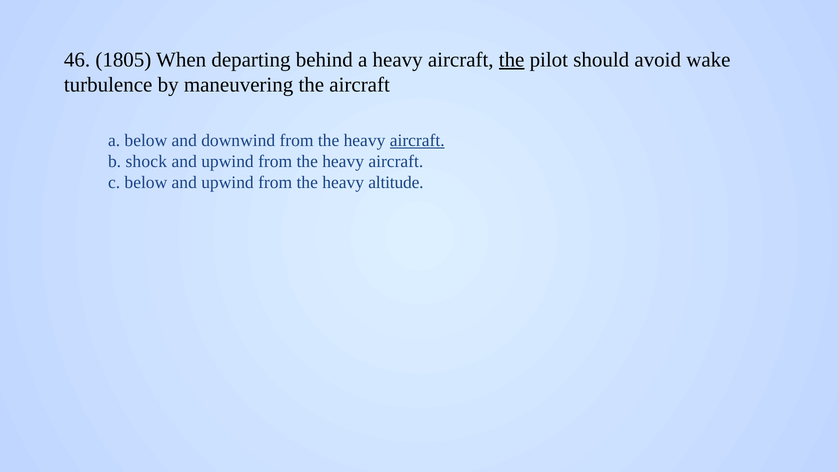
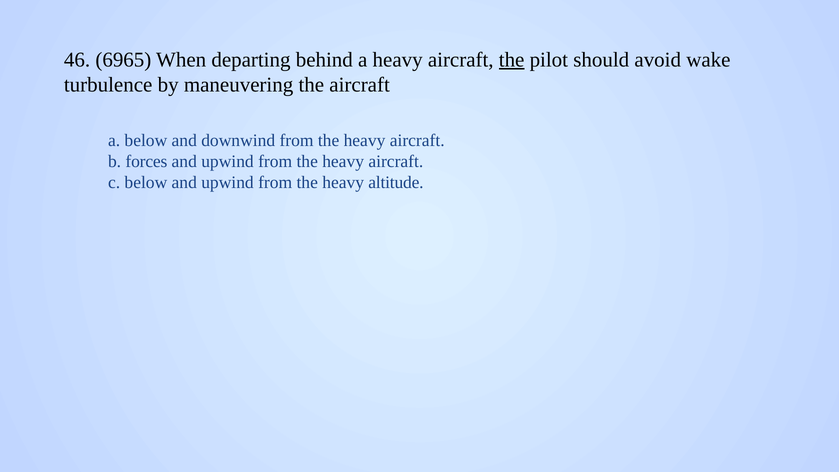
1805: 1805 -> 6965
aircraft at (417, 141) underline: present -> none
shock: shock -> forces
